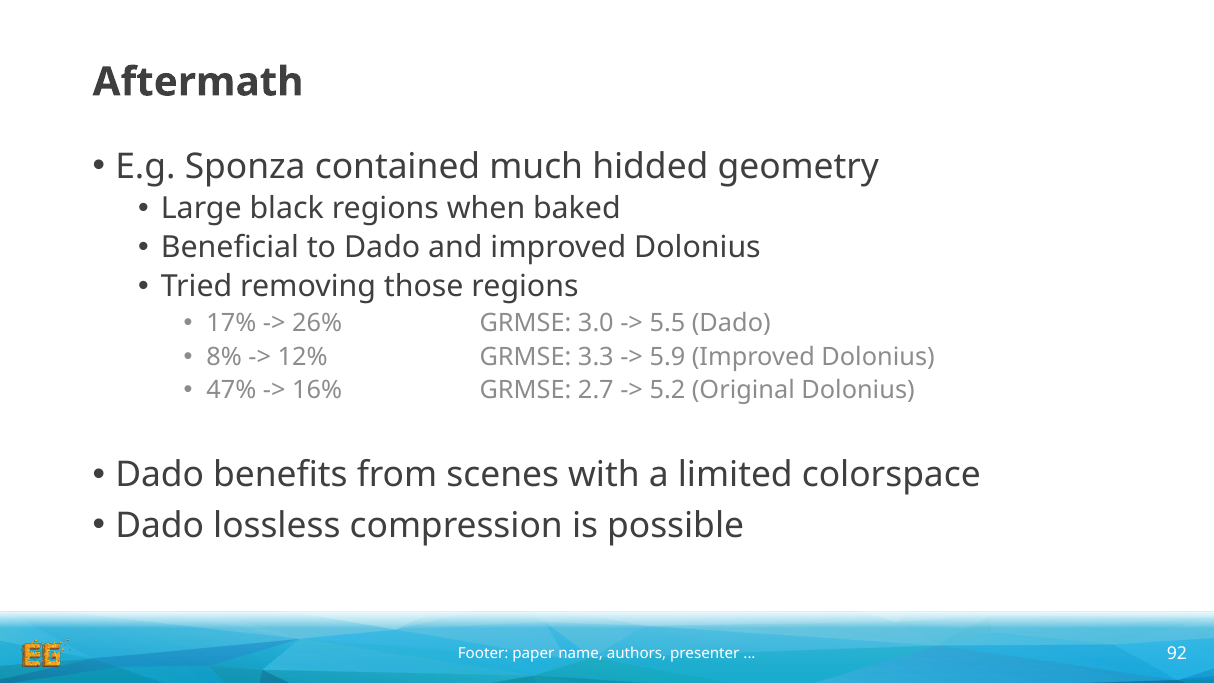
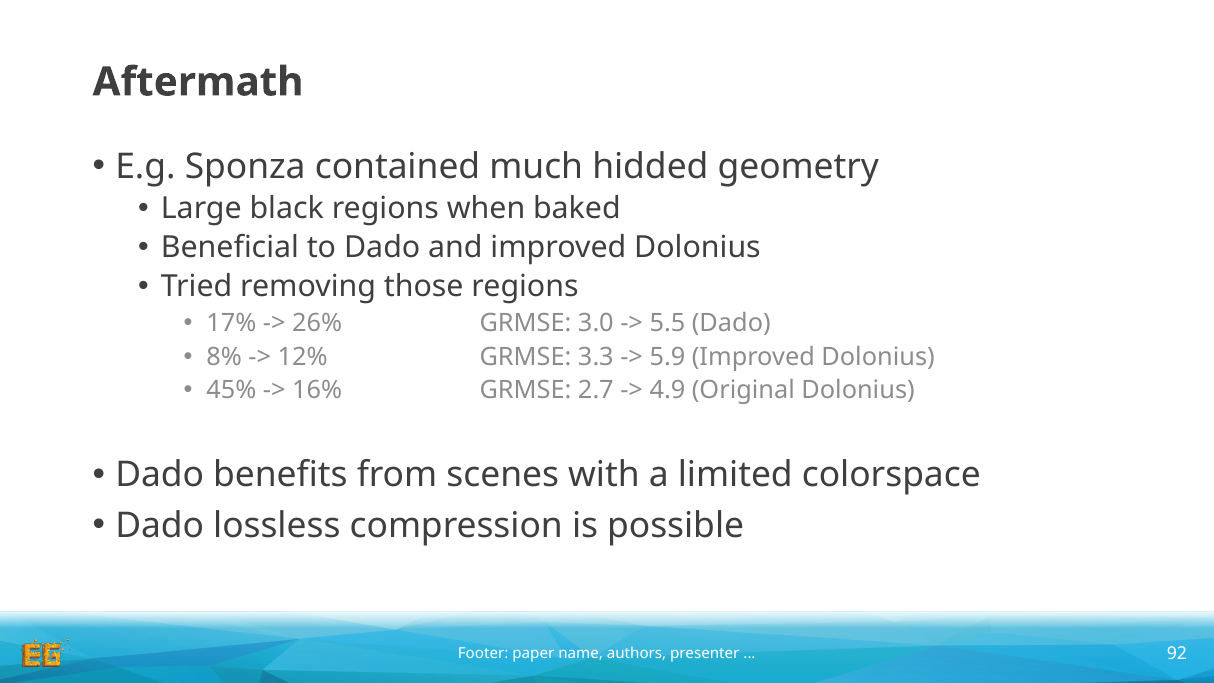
47%: 47% -> 45%
5.2: 5.2 -> 4.9
